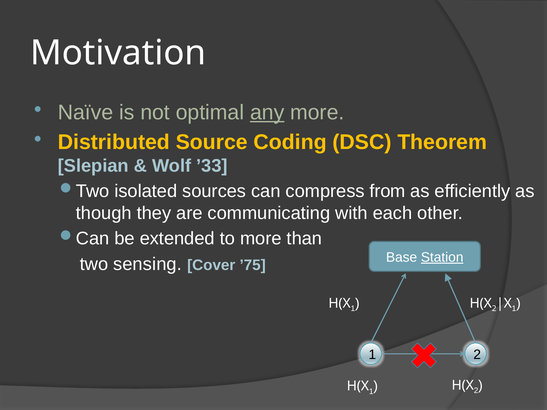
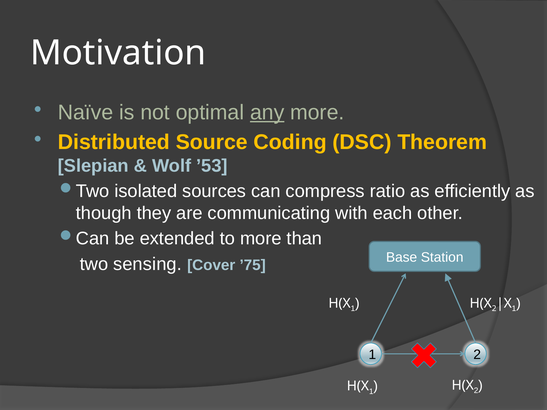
’33: ’33 -> ’53
from: from -> ratio
Station underline: present -> none
